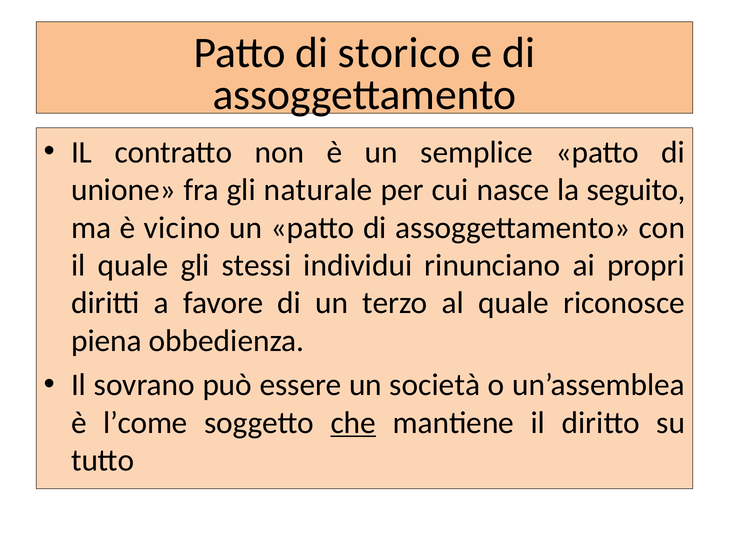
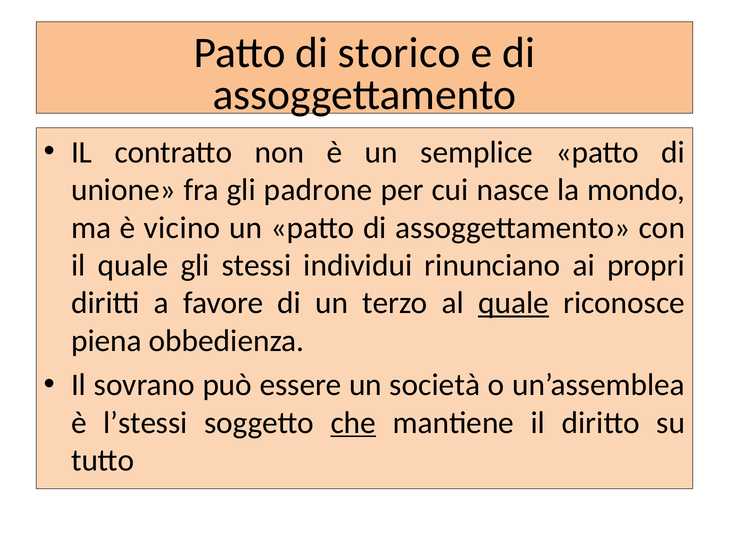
naturale: naturale -> padrone
seguito: seguito -> mondo
quale at (514, 303) underline: none -> present
l’come: l’come -> l’stessi
